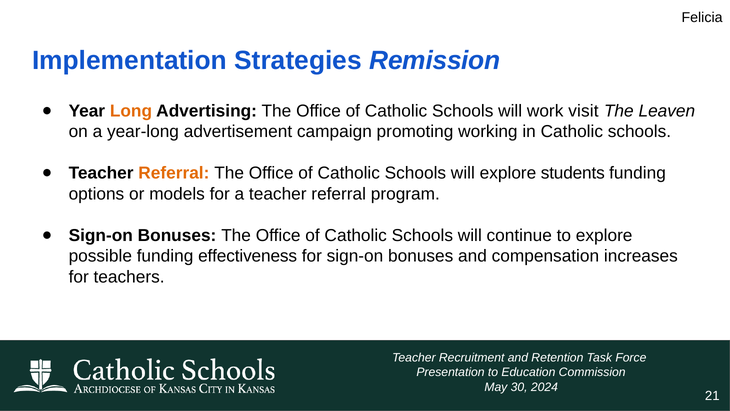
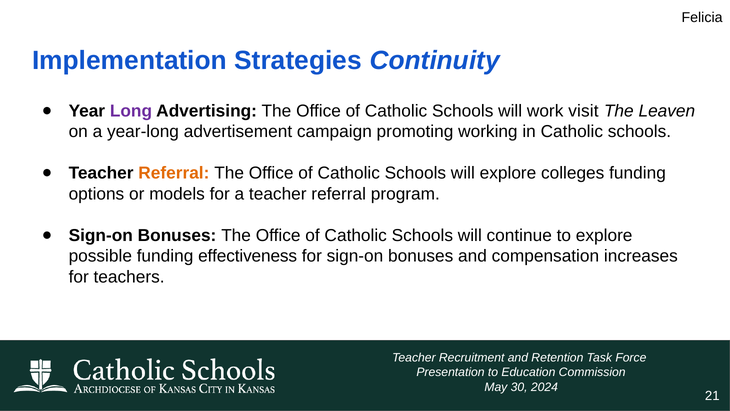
Remission: Remission -> Continuity
Long colour: orange -> purple
students: students -> colleges
